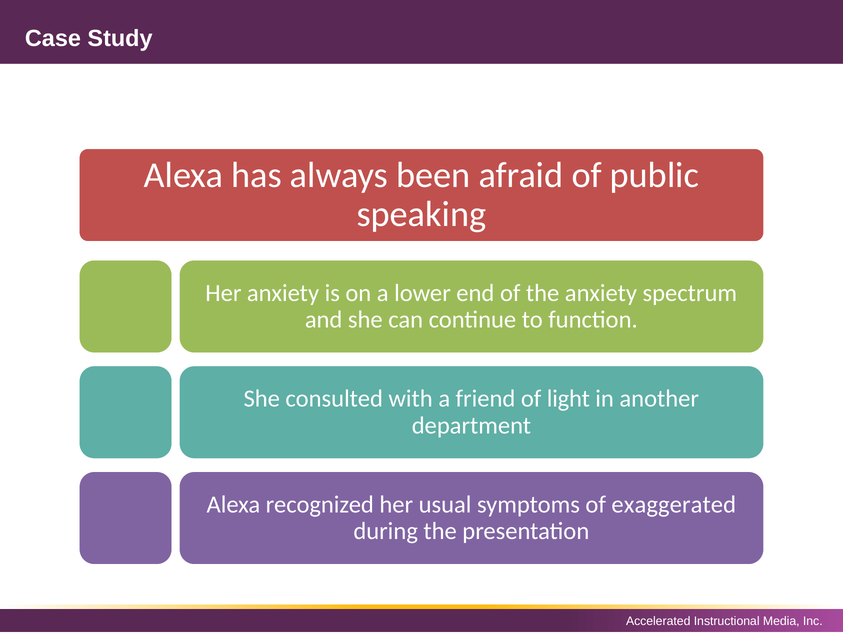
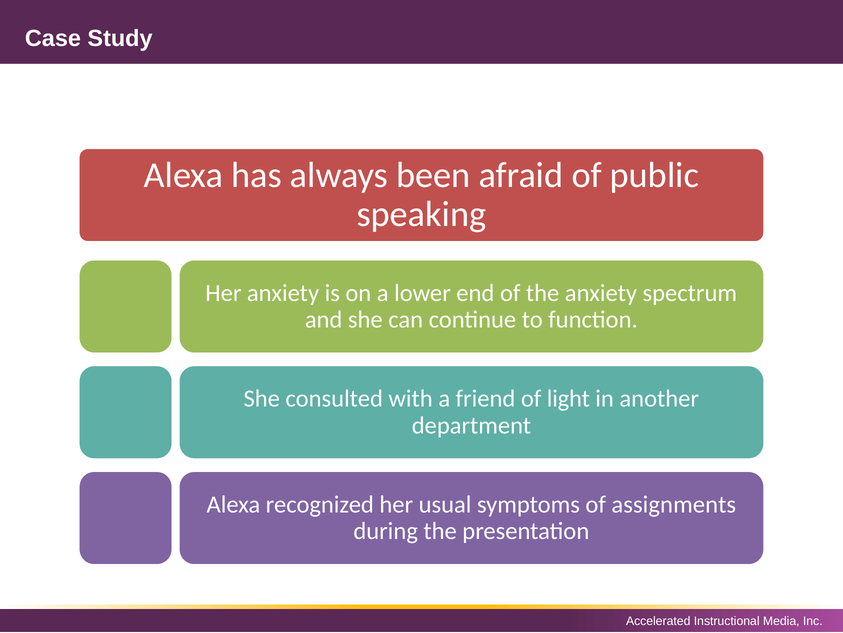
exaggerated: exaggerated -> assignments
